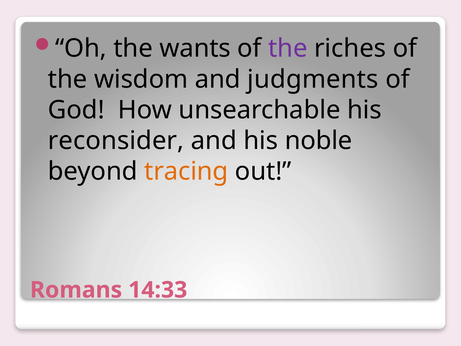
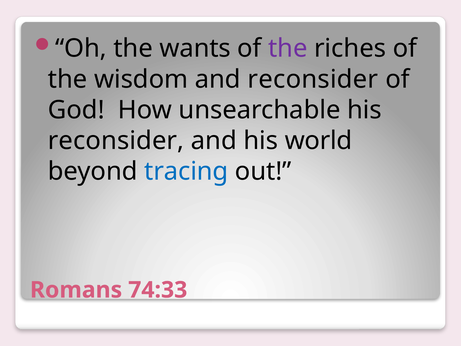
and judgments: judgments -> reconsider
noble: noble -> world
tracing colour: orange -> blue
14:33: 14:33 -> 74:33
